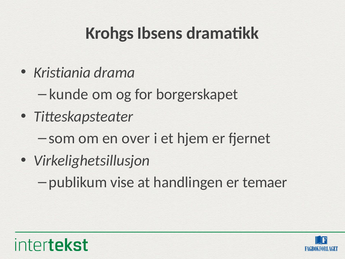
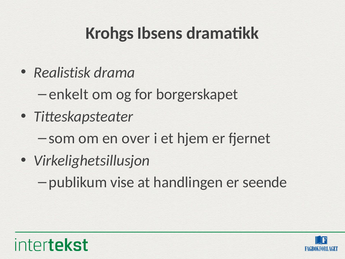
Kristiania: Kristiania -> Realistisk
kunde: kunde -> enkelt
temaer: temaer -> seende
